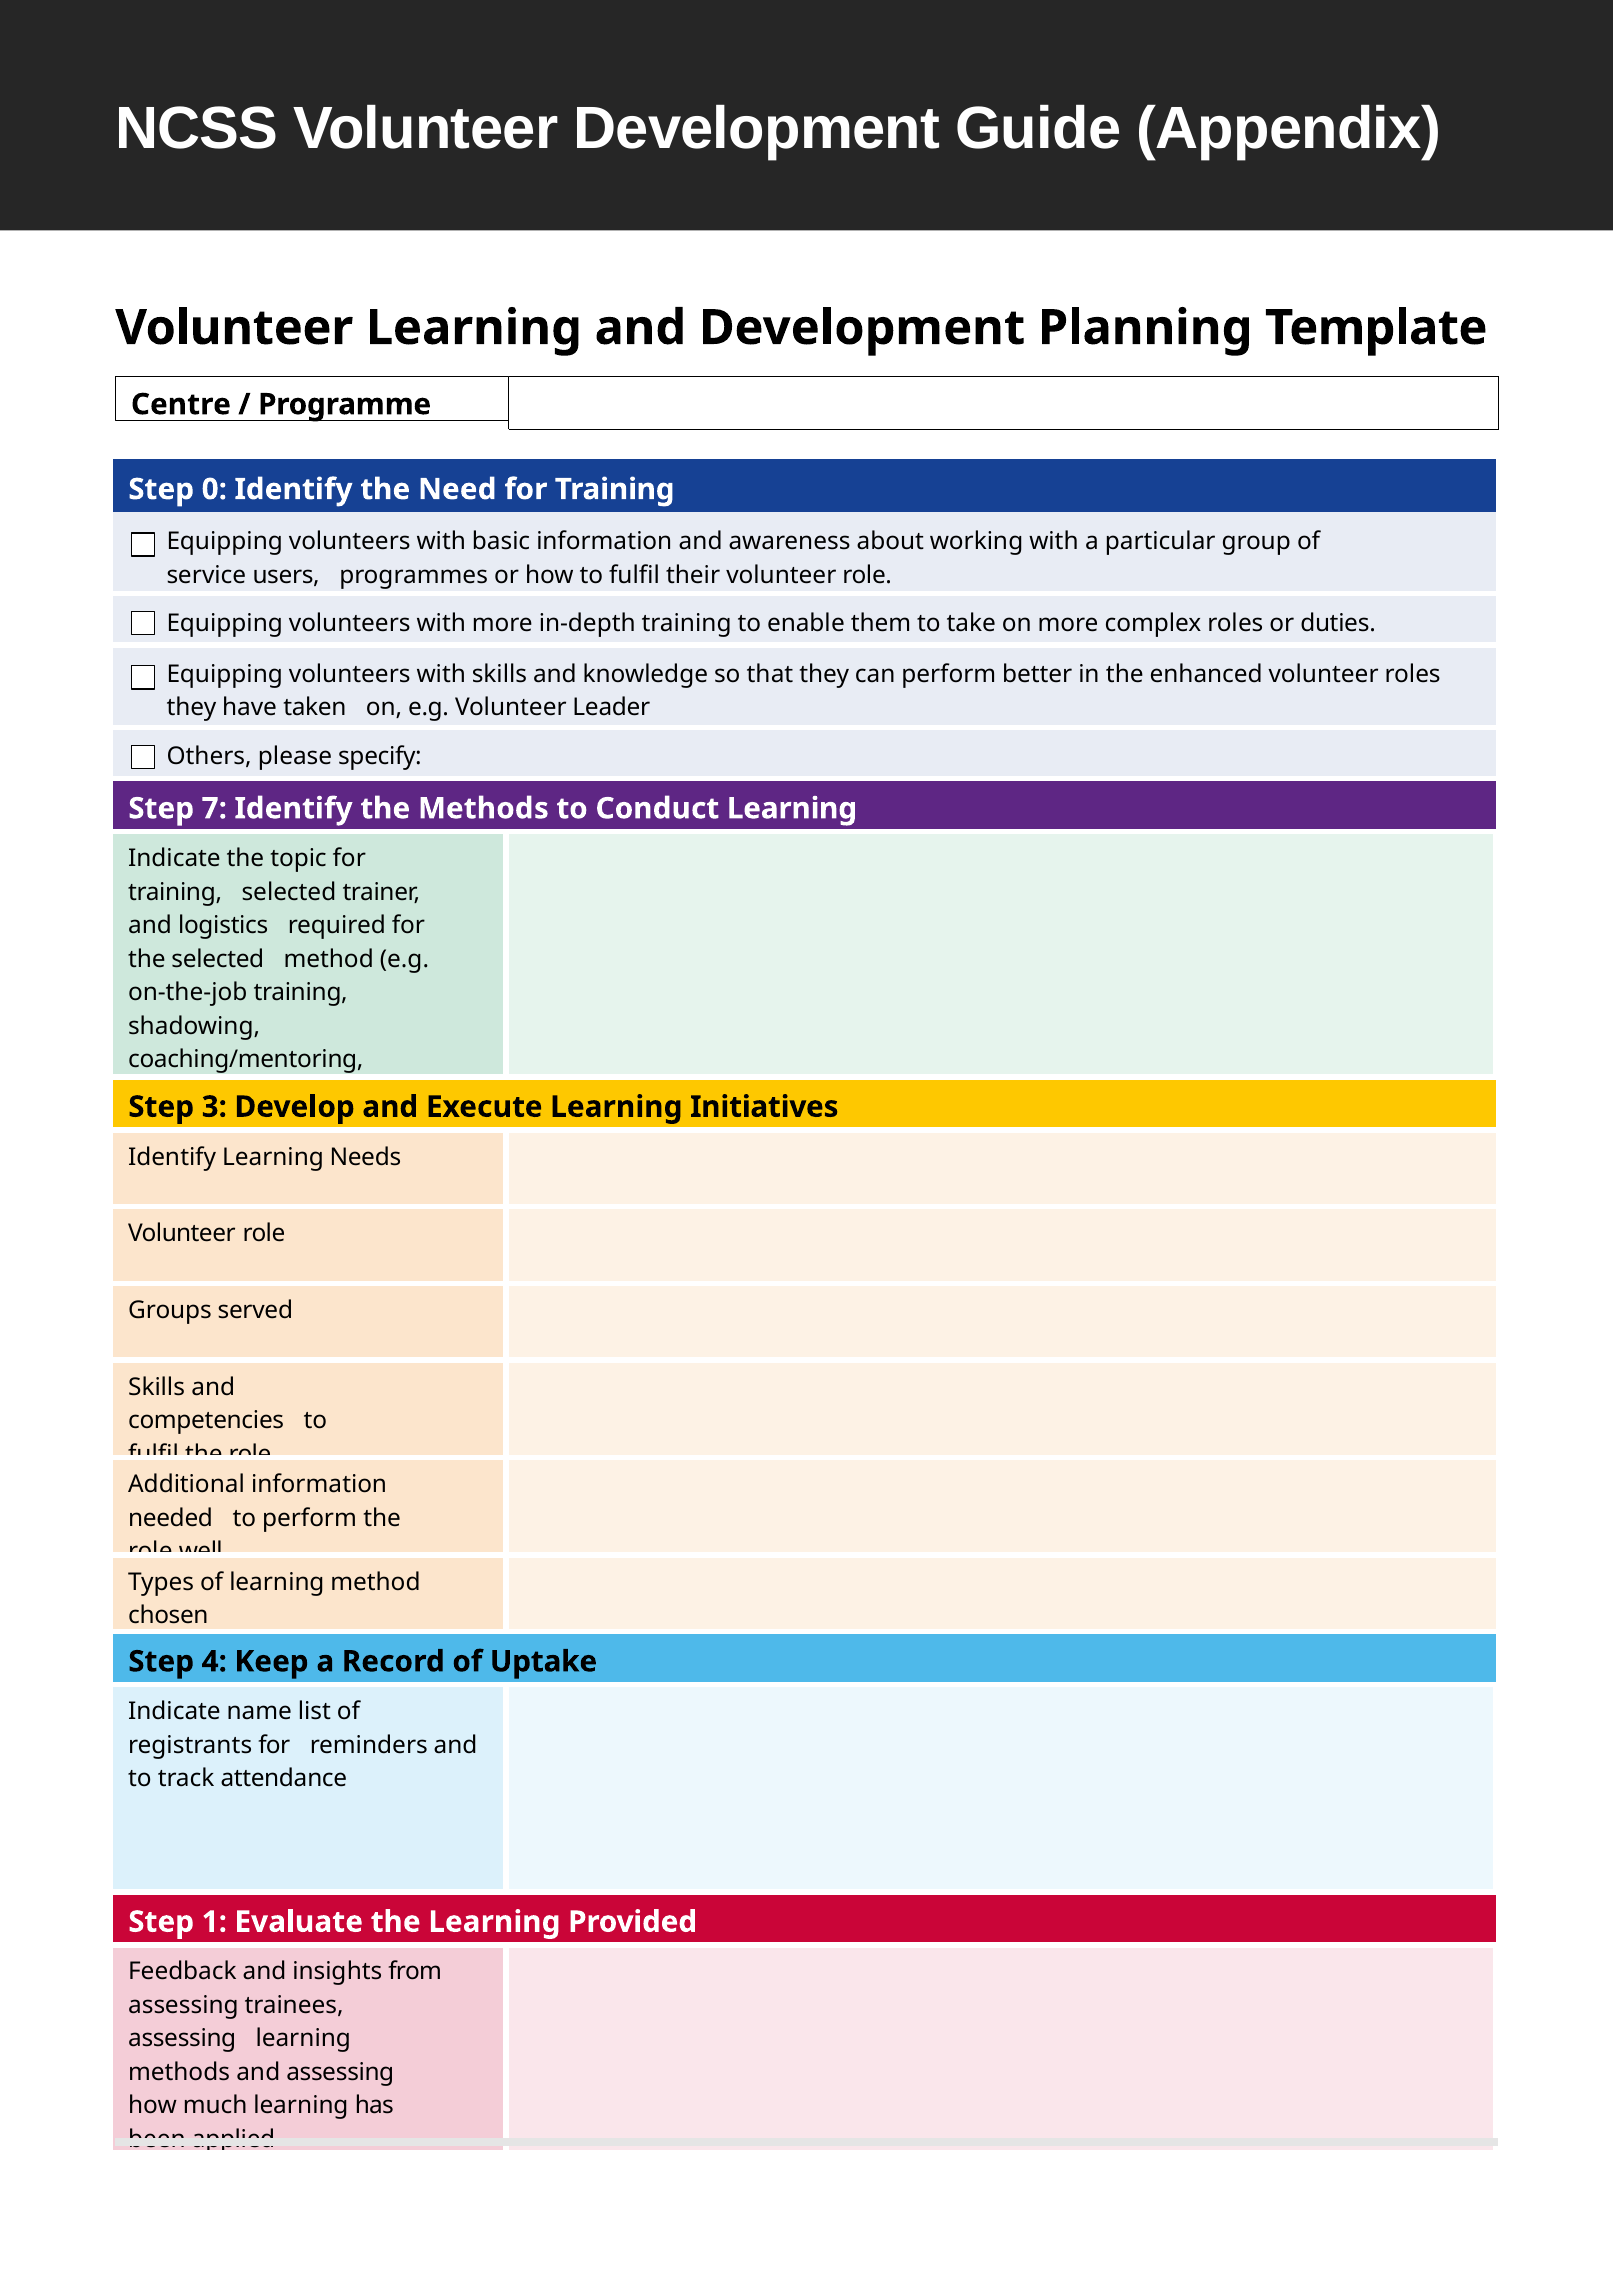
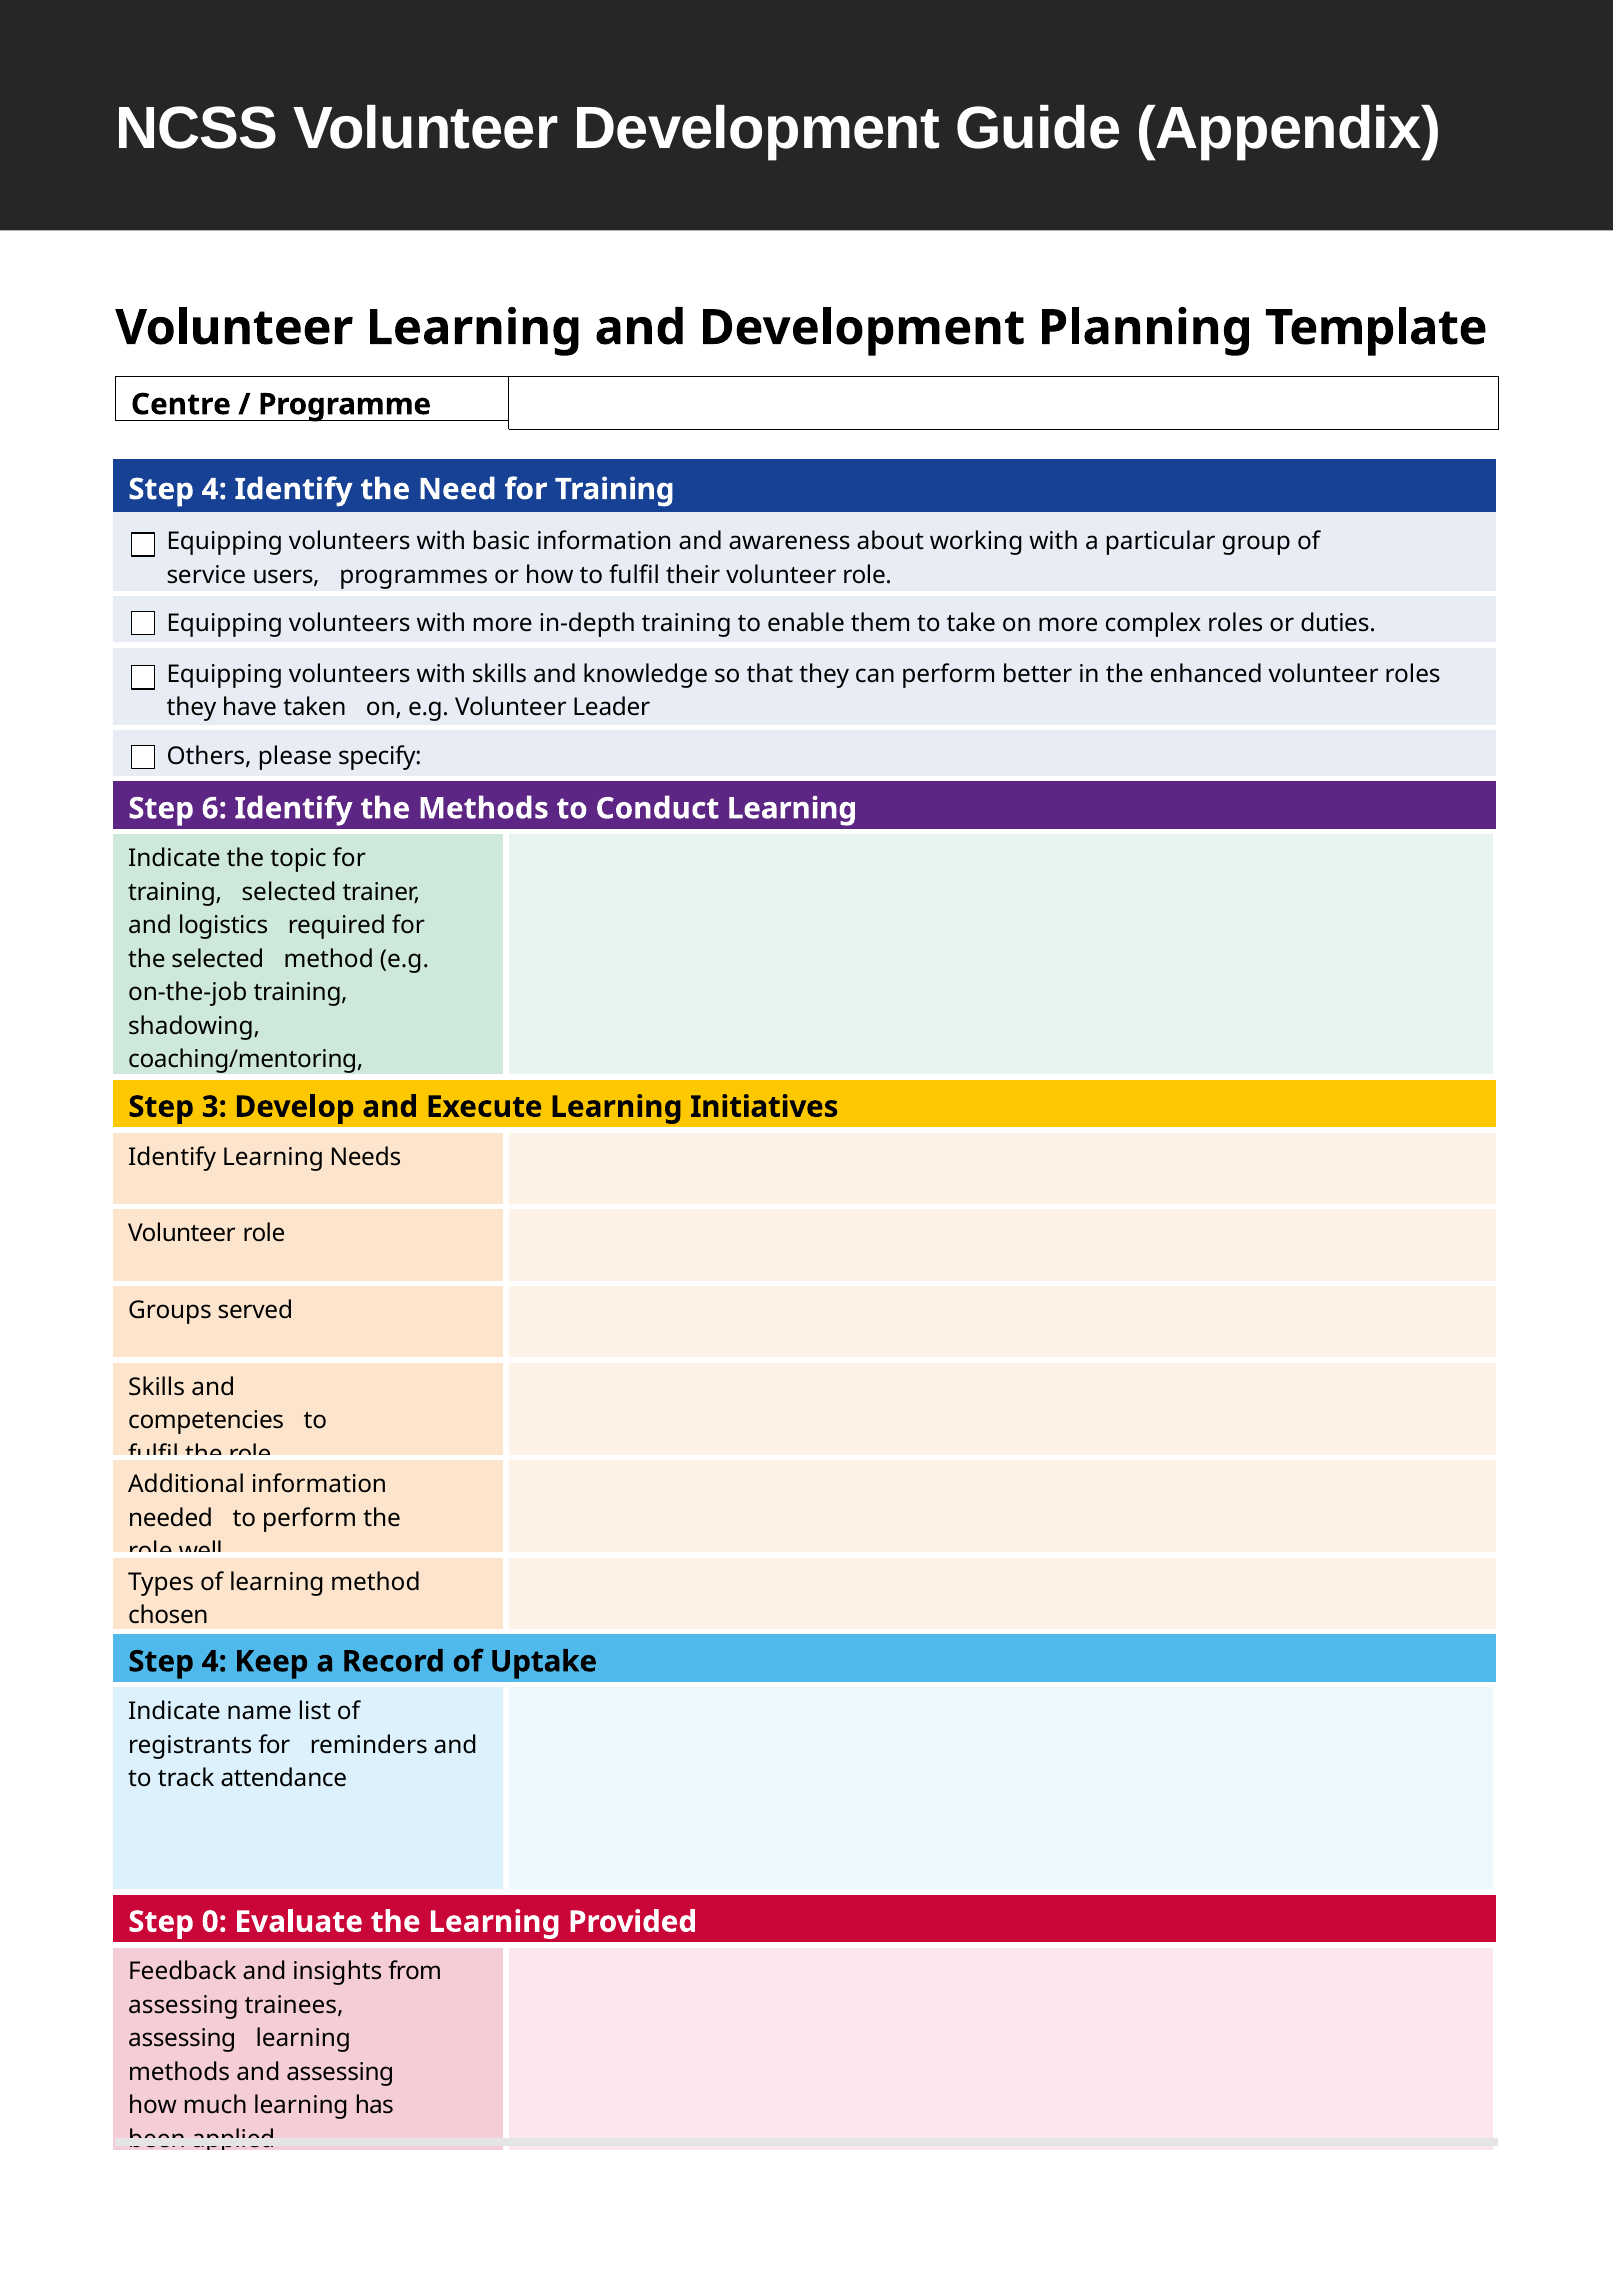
0 at (214, 489): 0 -> 4
7: 7 -> 6
1: 1 -> 0
